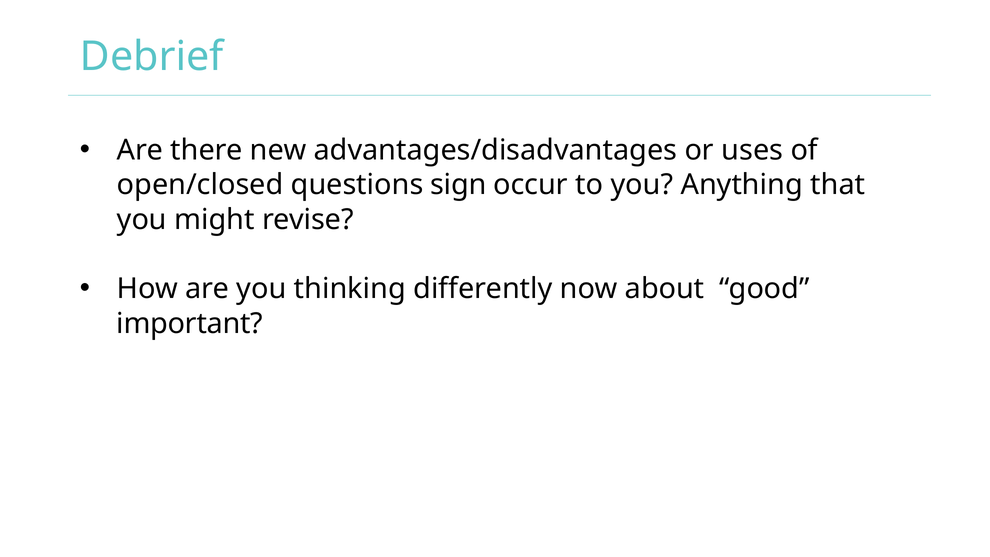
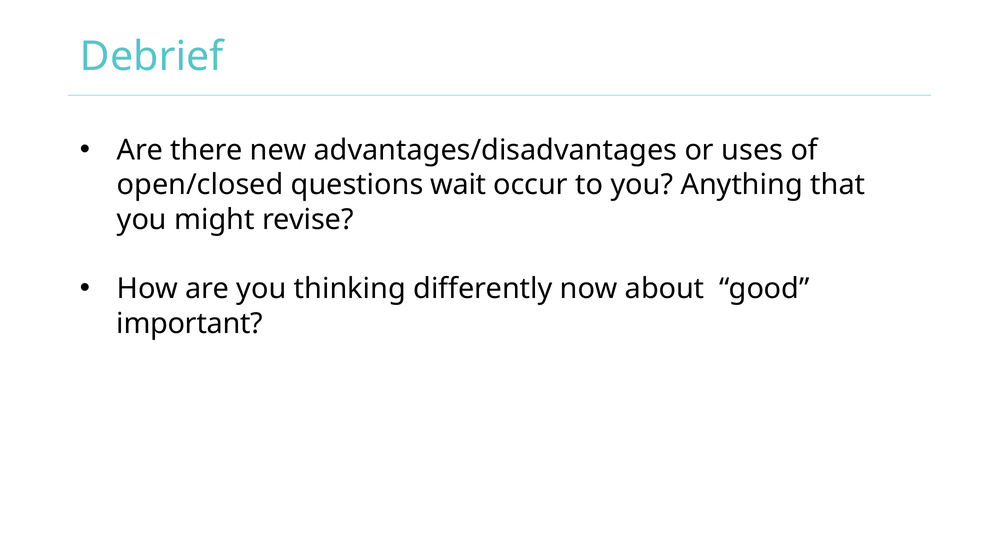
sign: sign -> wait
